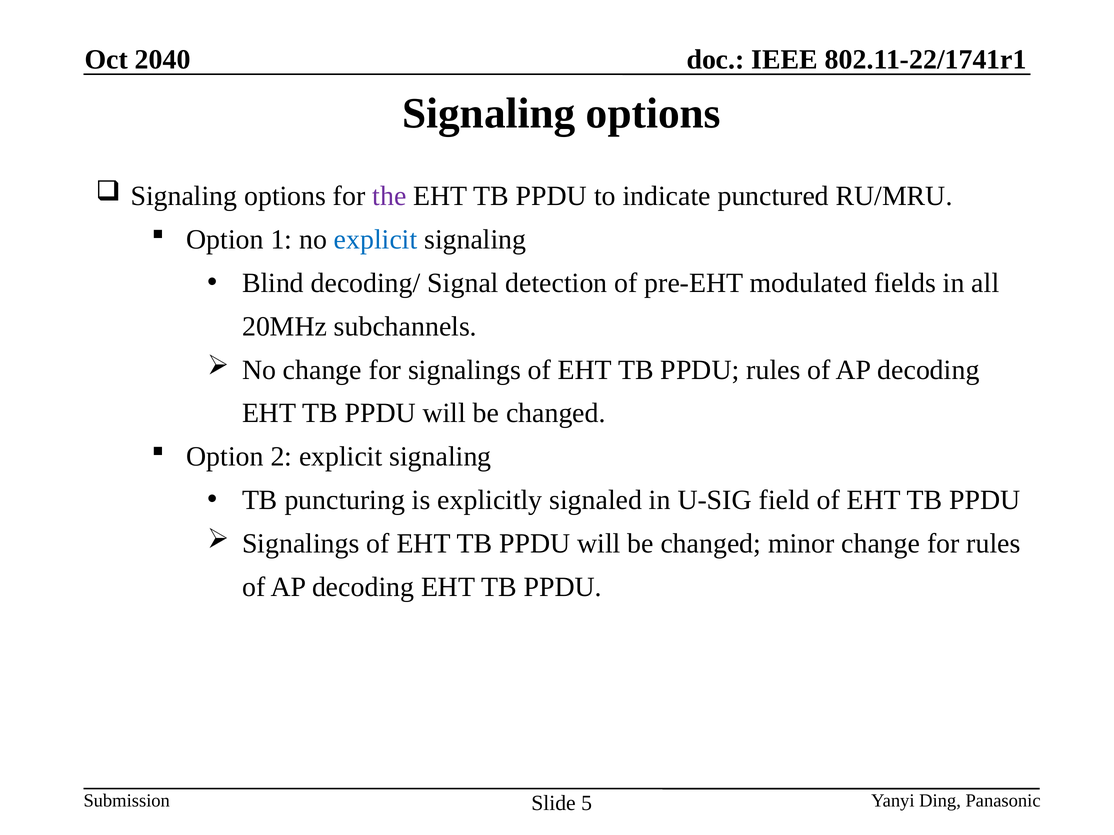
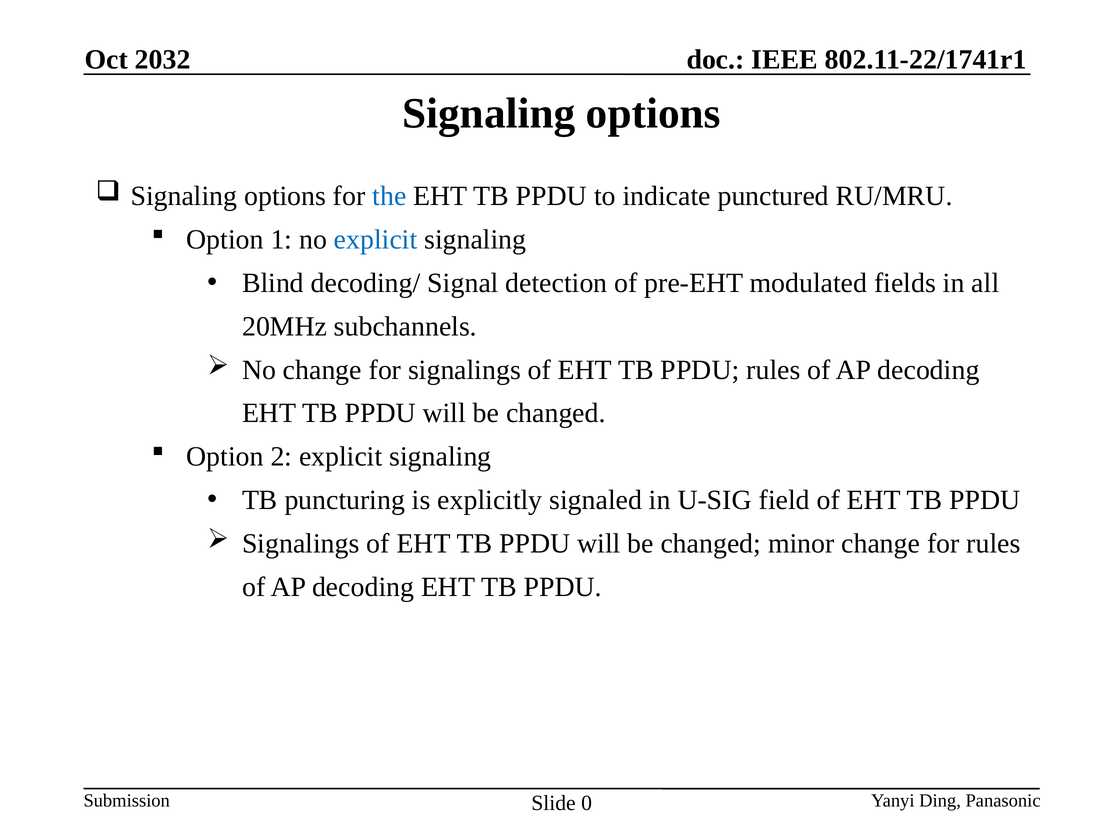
2040: 2040 -> 2032
the colour: purple -> blue
5: 5 -> 0
